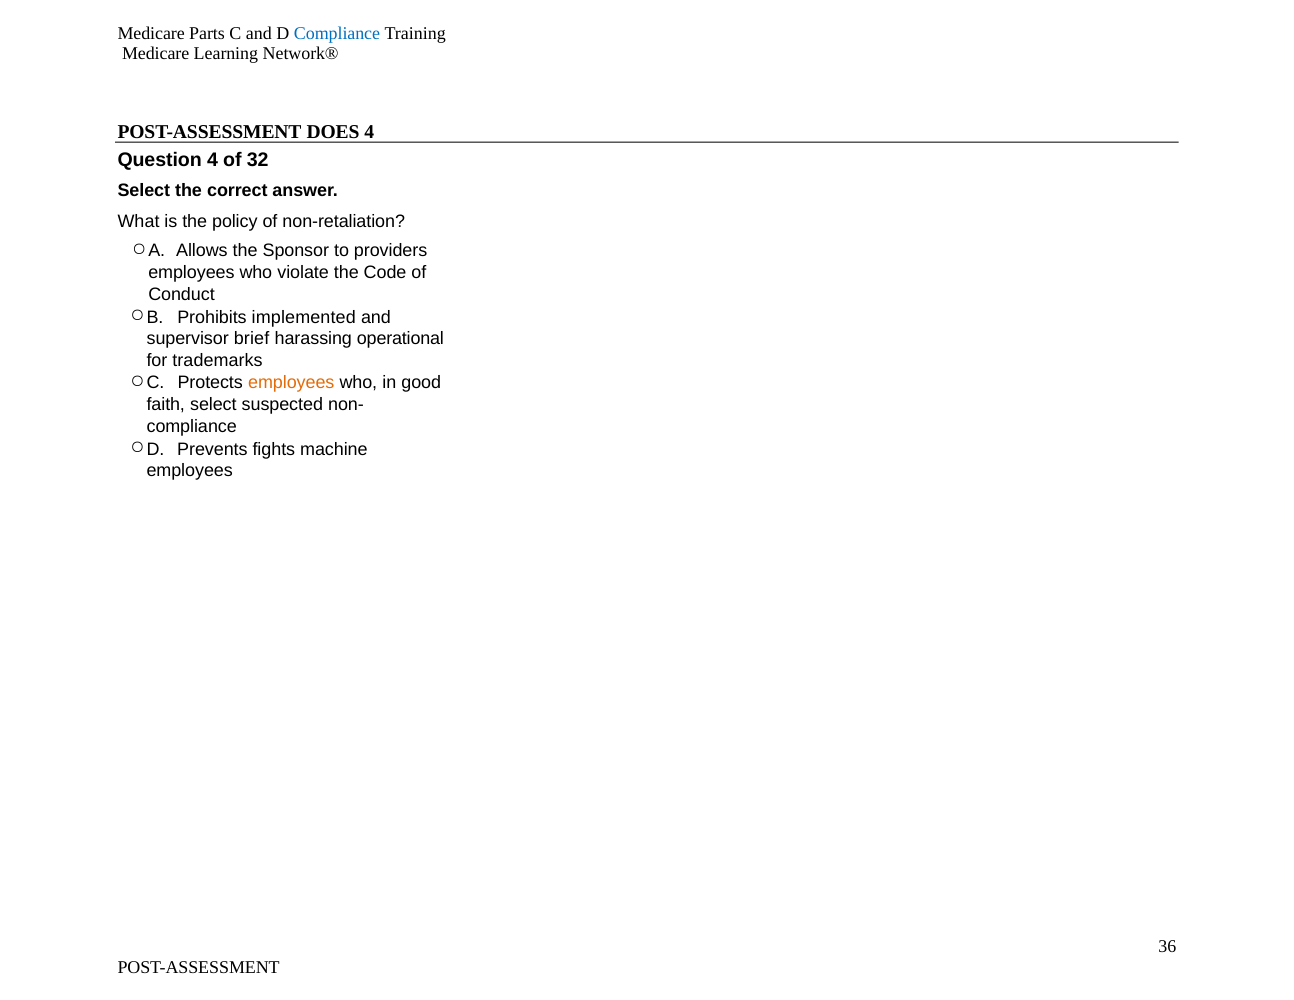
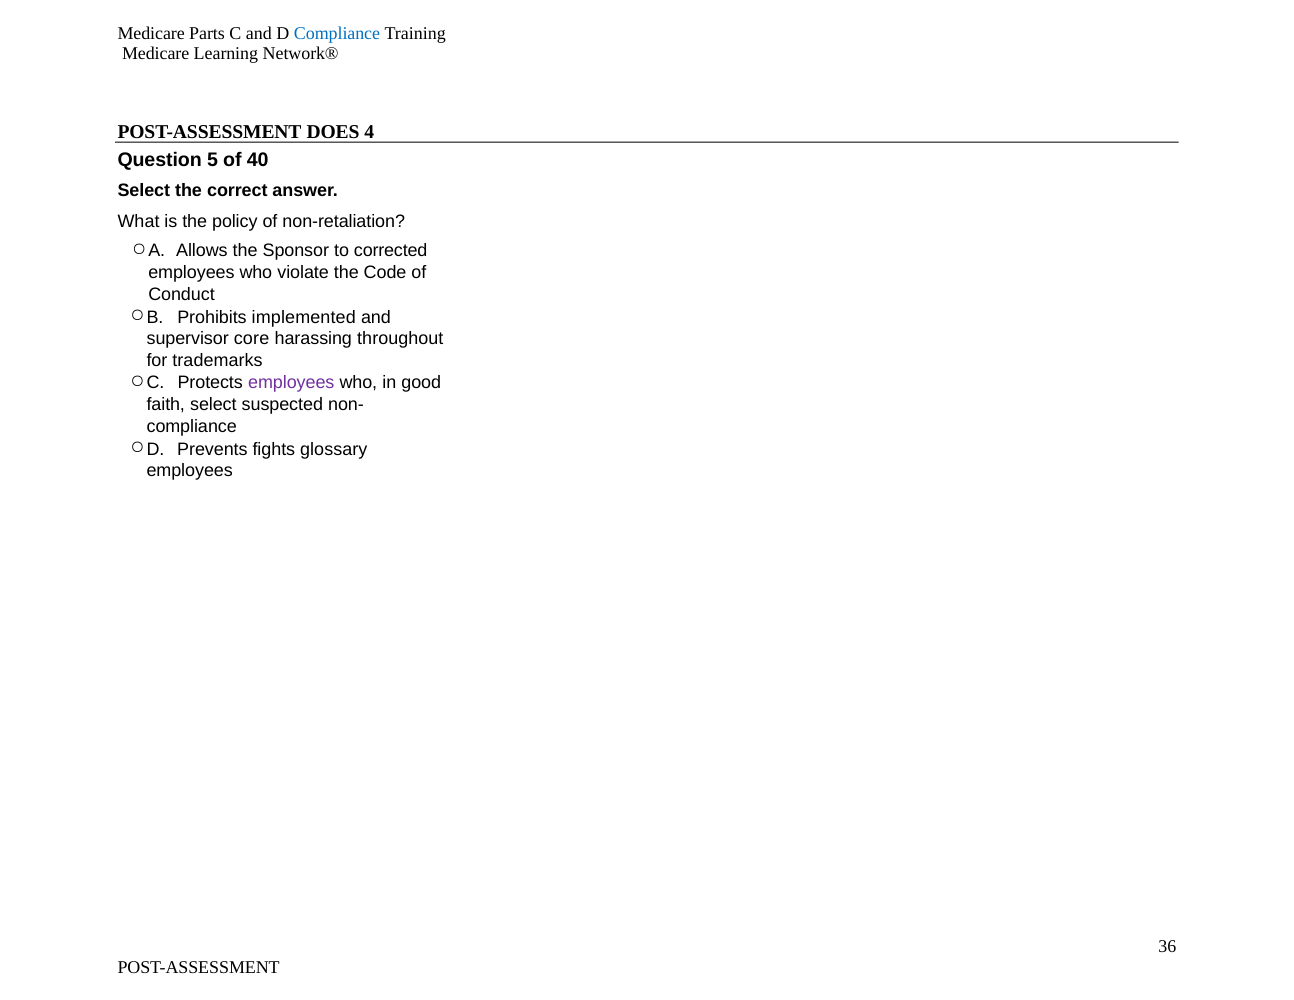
Question 4: 4 -> 5
32: 32 -> 40
providers: providers -> corrected
brief: brief -> core
operational: operational -> throughout
employees at (291, 383) colour: orange -> purple
machine: machine -> glossary
